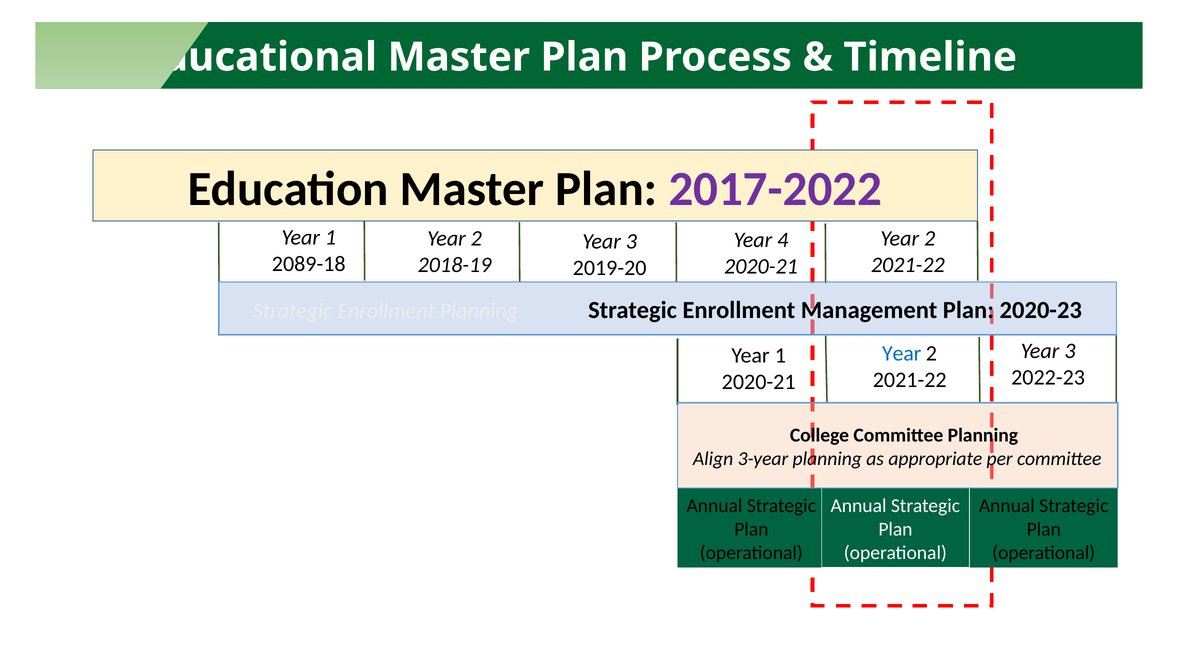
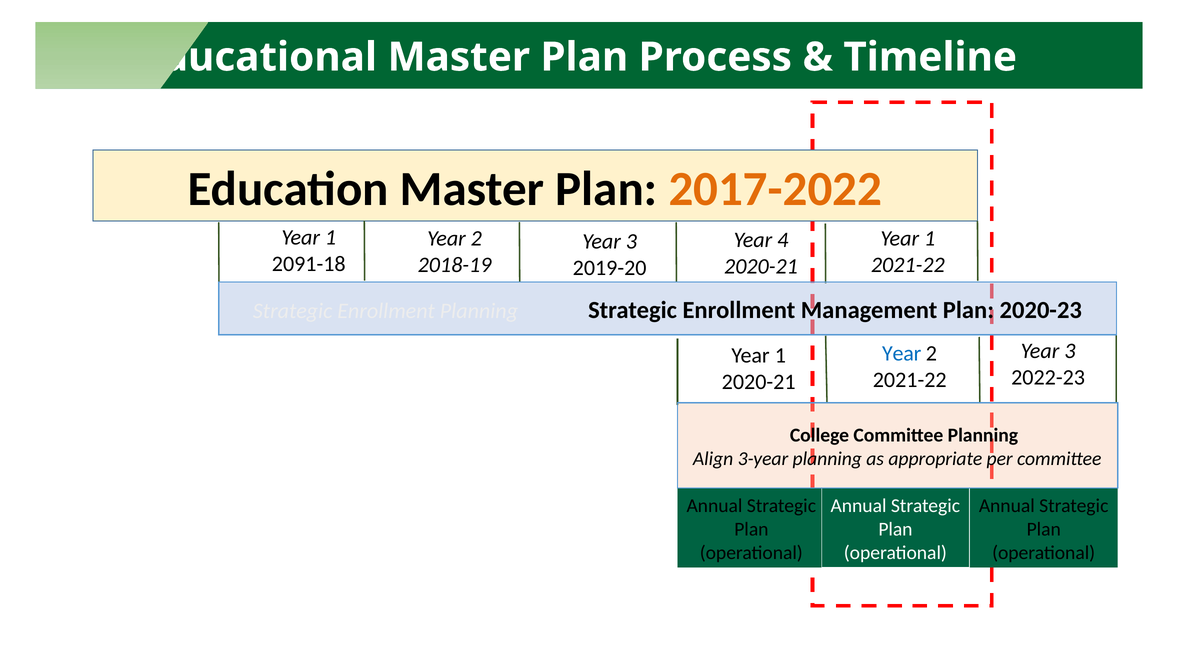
2017-2022 colour: purple -> orange
2 at (930, 239): 2 -> 1
2089-18: 2089-18 -> 2091-18
